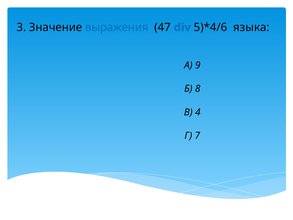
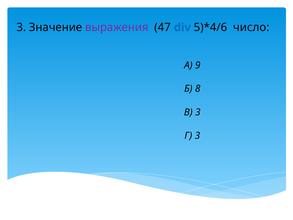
выражения colour: blue -> purple
языка: языка -> число
В 4: 4 -> 3
Г 7: 7 -> 3
